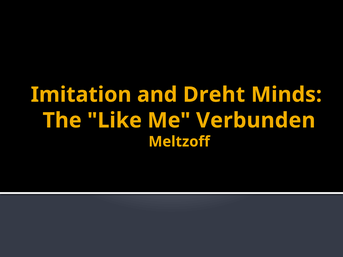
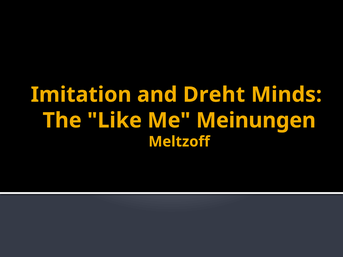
Verbunden: Verbunden -> Meinungen
